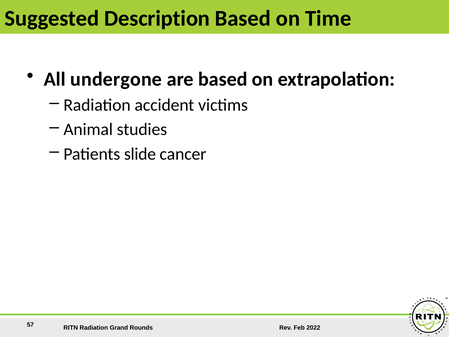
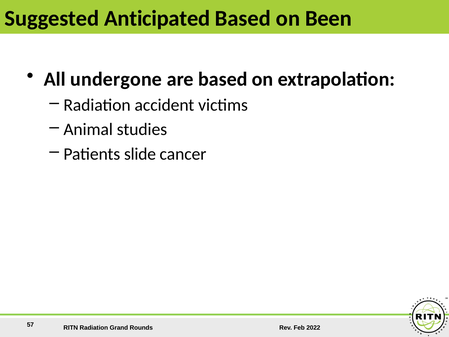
Description: Description -> Anticipated
Time: Time -> Been
